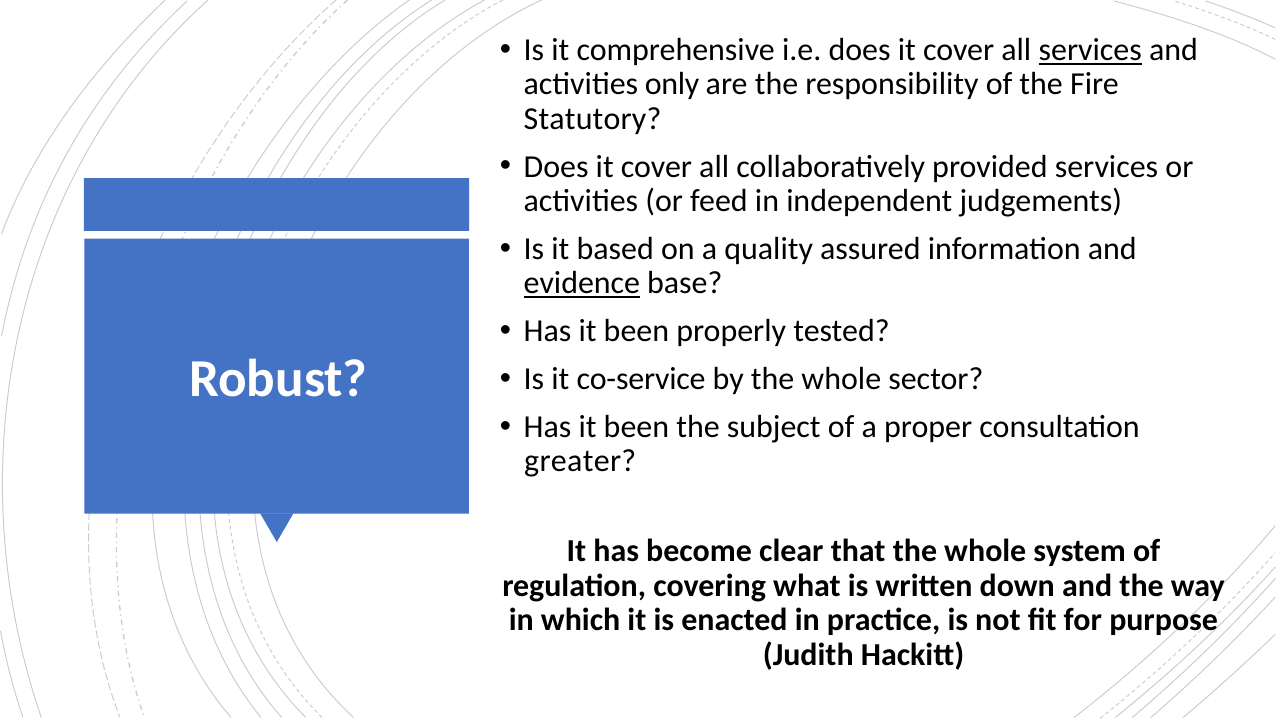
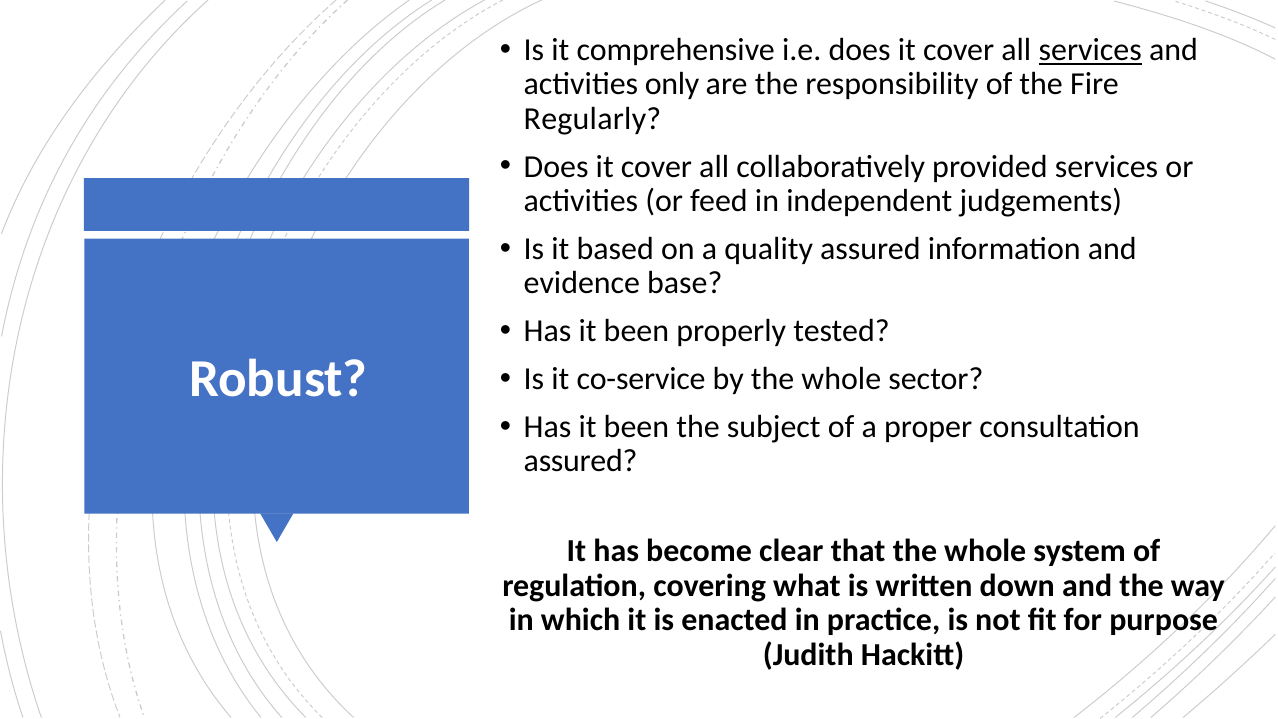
Statutory: Statutory -> Regularly
evidence underline: present -> none
greater at (580, 461): greater -> assured
